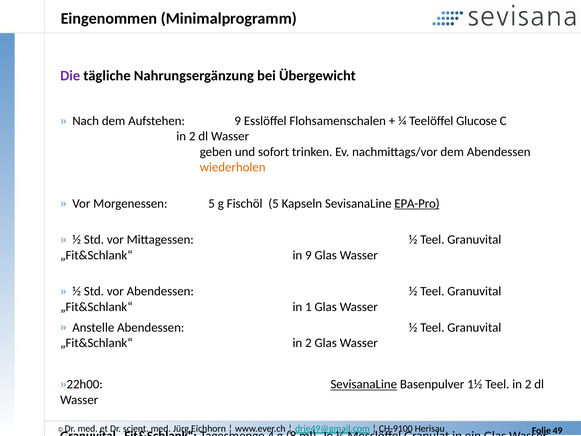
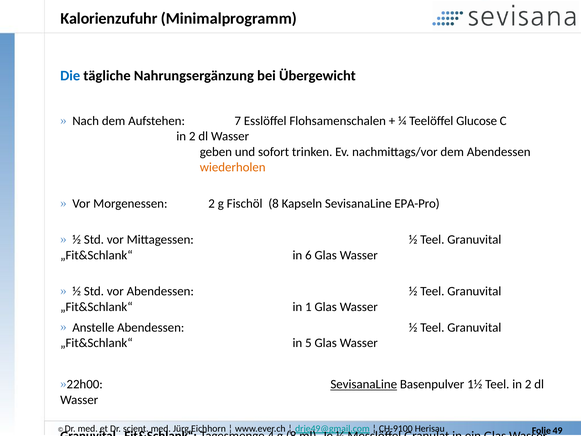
Eingenommen: Eingenommen -> Kalorienzufuhr
Die colour: purple -> blue
Aufstehen 9: 9 -> 7
Morgenessen 5: 5 -> 2
Fischöl 5: 5 -> 8
EPA-Pro underline: present -> none
in 9: 9 -> 6
„Fit&Schlank“ in 2: 2 -> 5
